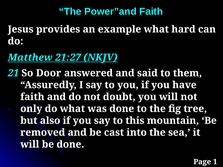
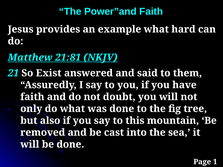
21:27: 21:27 -> 21:81
Door: Door -> Exist
